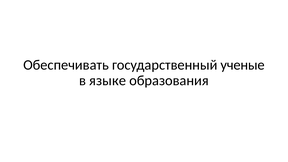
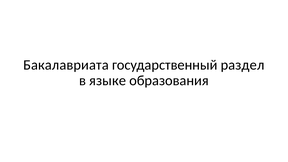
Обеспечивать: Обеспечивать -> Бакалавриата
ученые: ученые -> раздел
